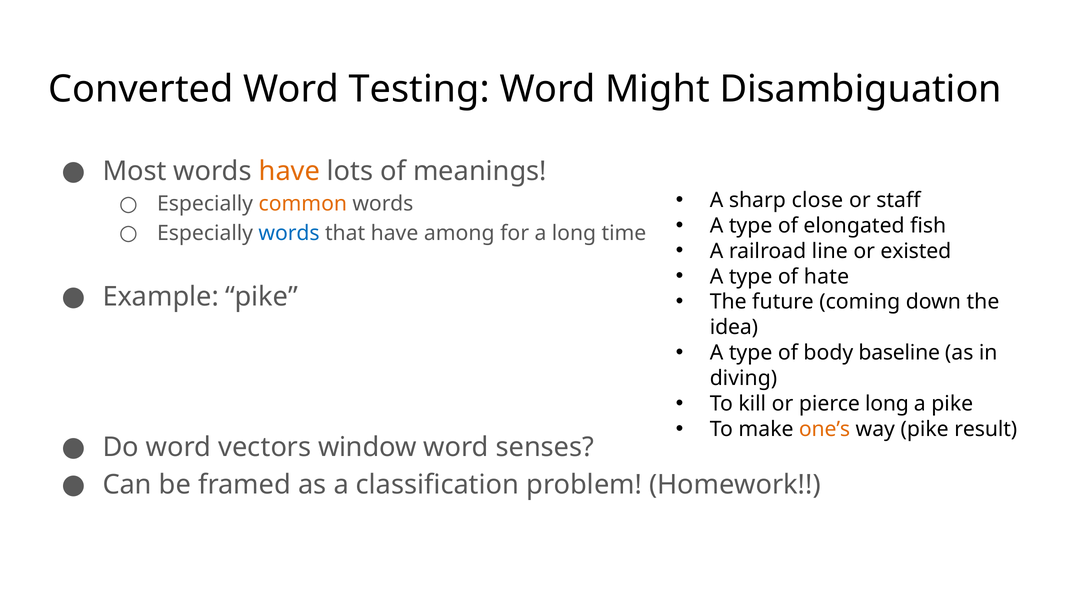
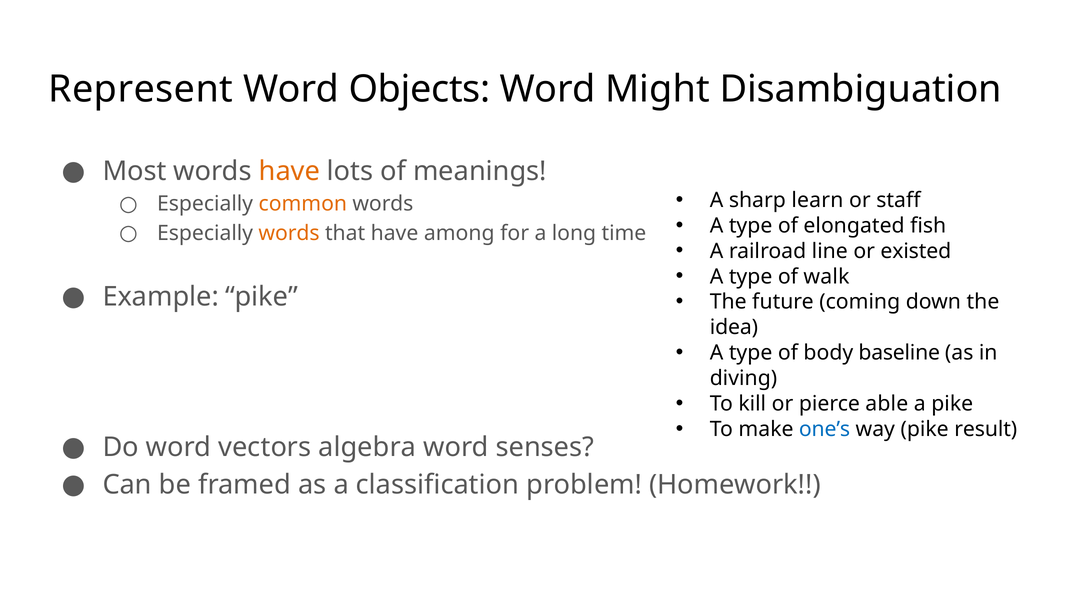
Converted: Converted -> Represent
Testing: Testing -> Objects
close: close -> learn
words at (289, 233) colour: blue -> orange
hate: hate -> walk
pierce long: long -> able
one’s colour: orange -> blue
window: window -> algebra
